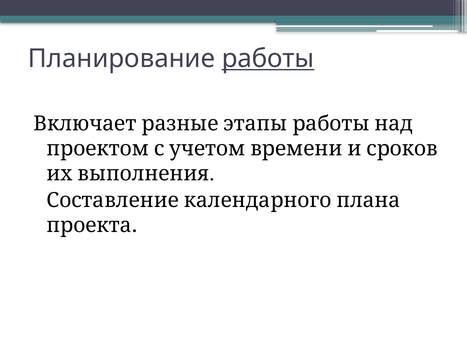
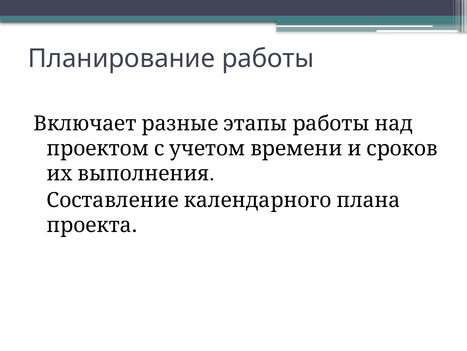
работы underline: present -> none
